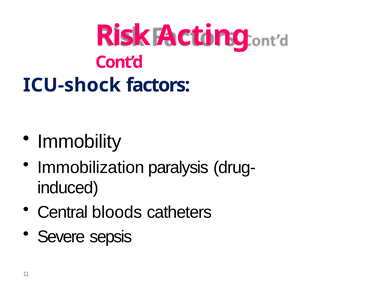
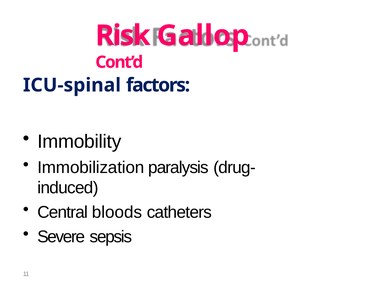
Acting: Acting -> Gallop
ICU-shock: ICU-shock -> ICU-spinal
